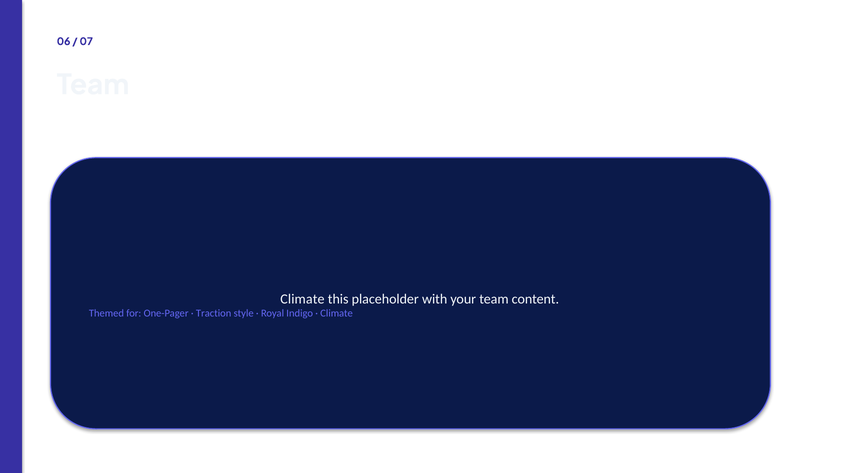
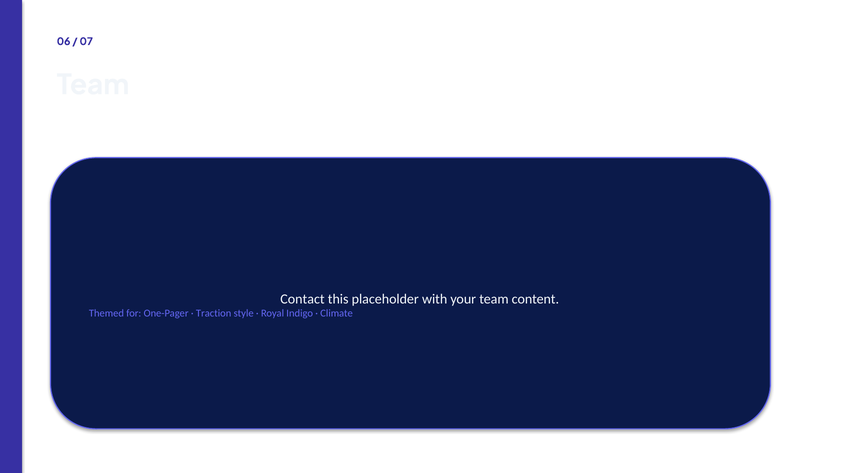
Climate at (302, 299): Climate -> Contact
